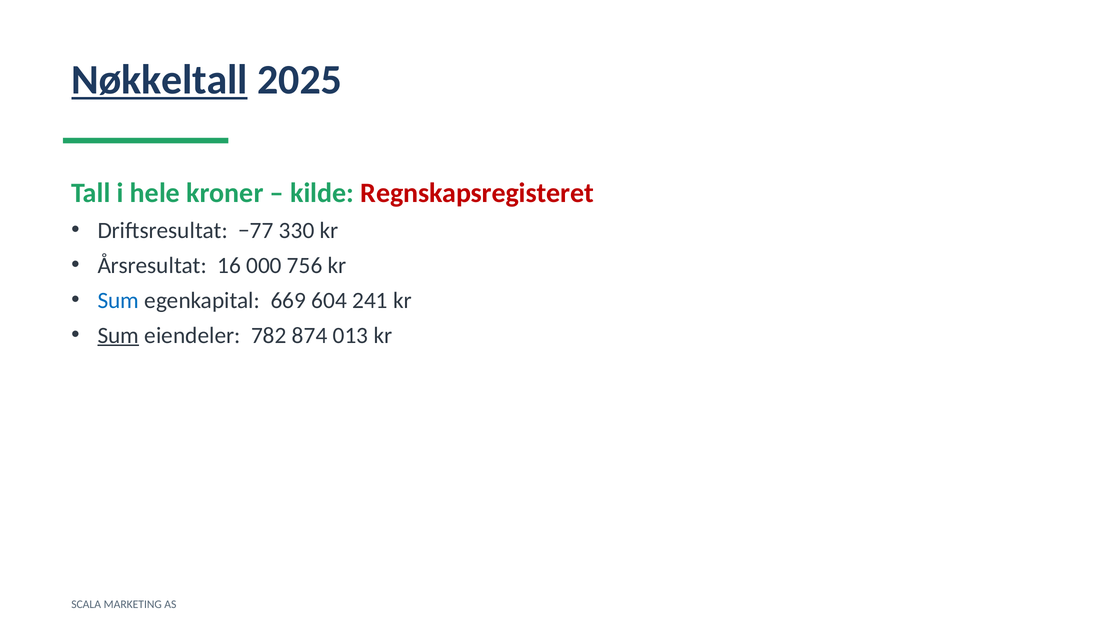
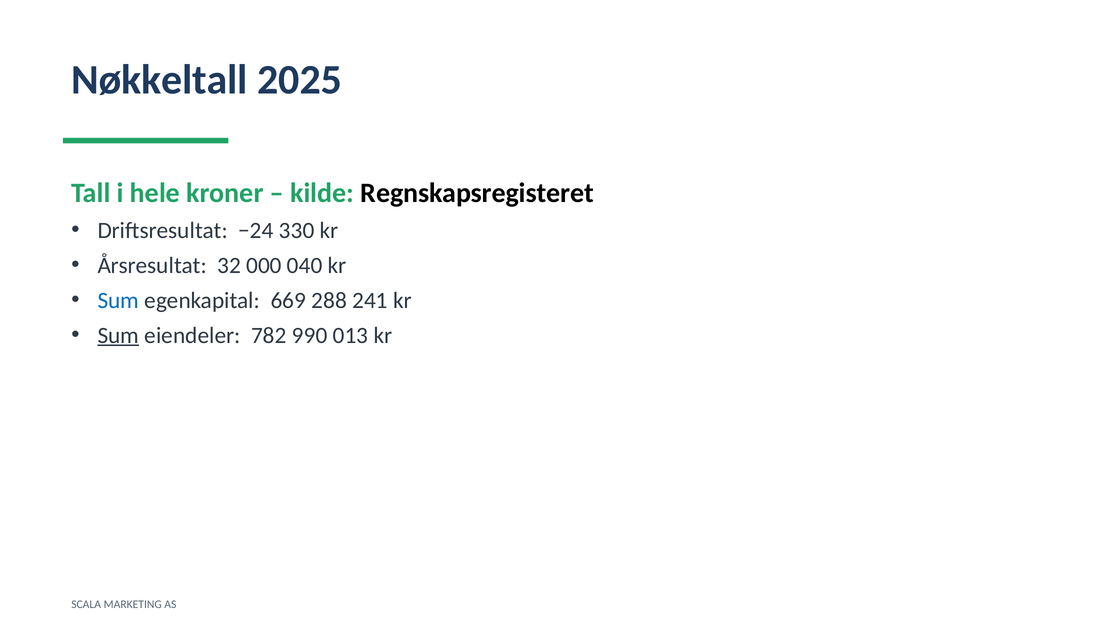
Nøkkeltall underline: present -> none
Regnskapsregisteret colour: red -> black
−77: −77 -> −24
16: 16 -> 32
756: 756 -> 040
604: 604 -> 288
874: 874 -> 990
